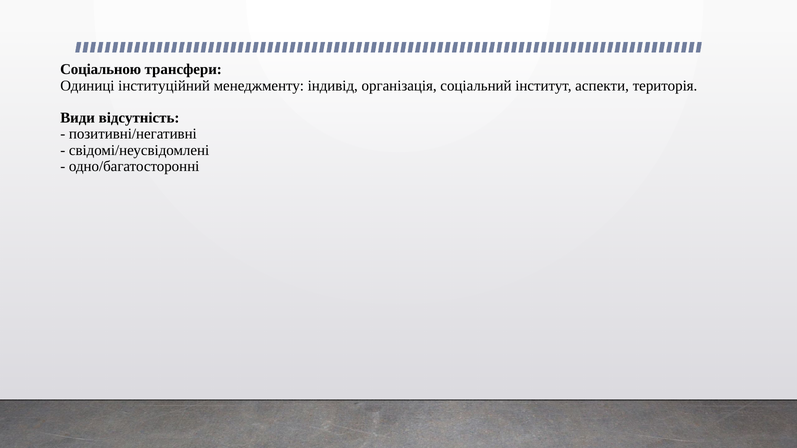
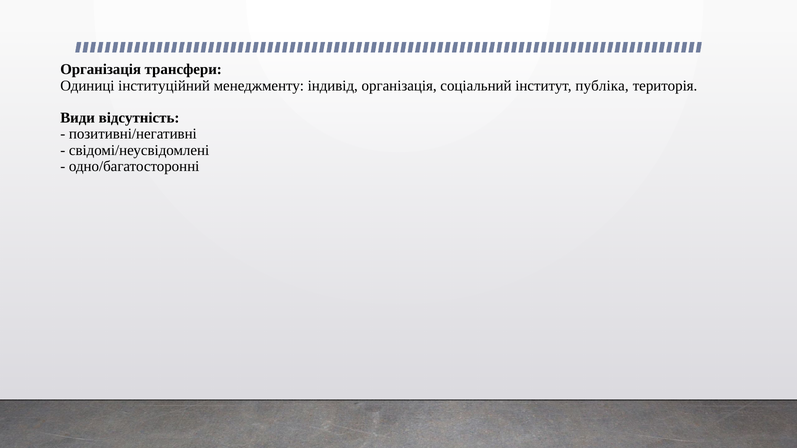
Соціальною at (101, 70): Соціальною -> Організація
аспекти: аспекти -> публіка
